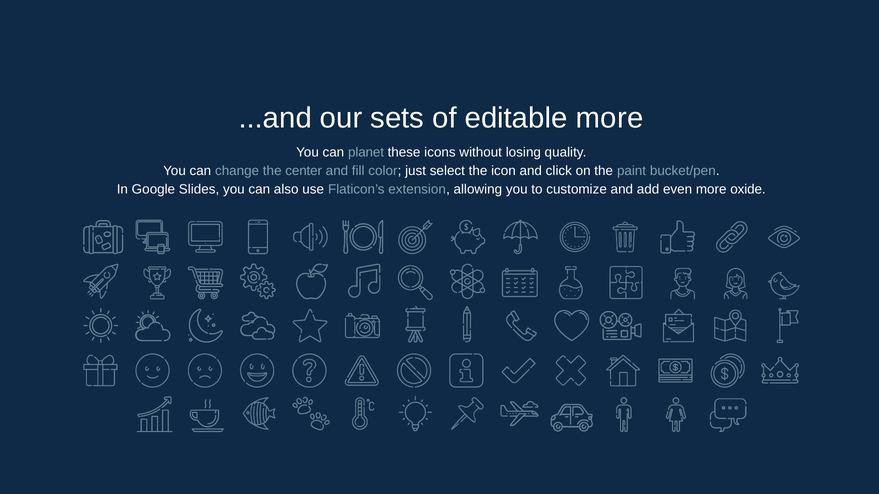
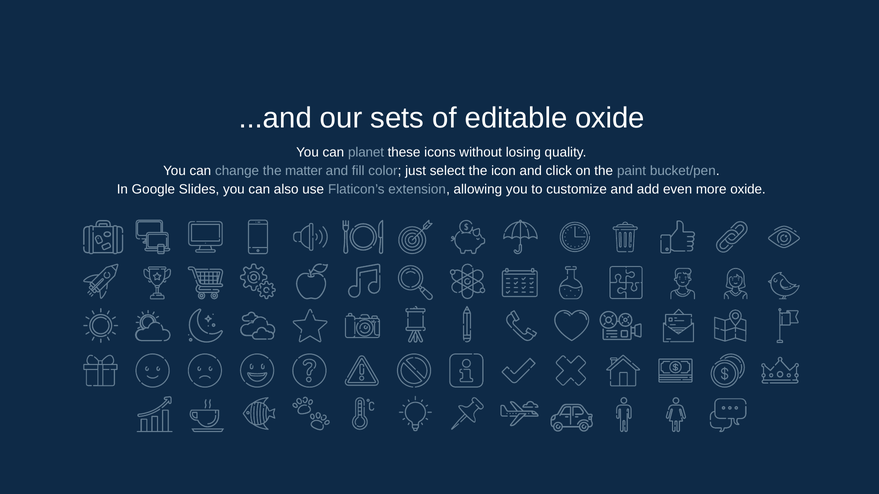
editable more: more -> oxide
center: center -> matter
